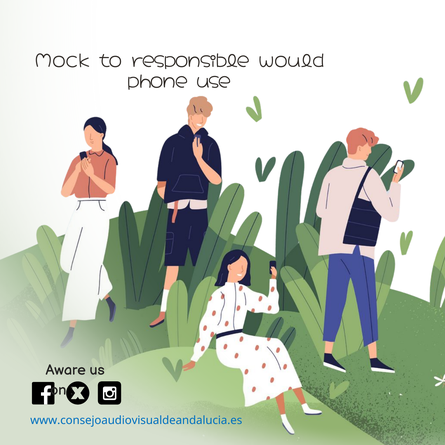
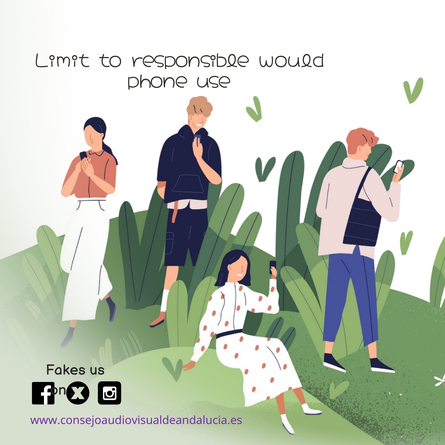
Mock: Mock -> Limit
Aware: Aware -> Fakes
www.consejoaudiovisualdeandalucia.es colour: blue -> purple
